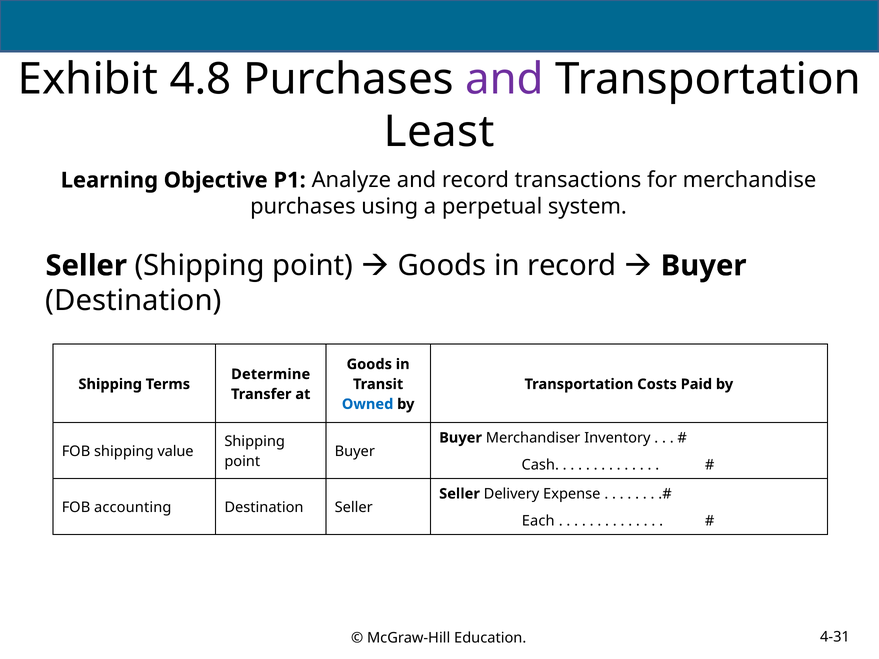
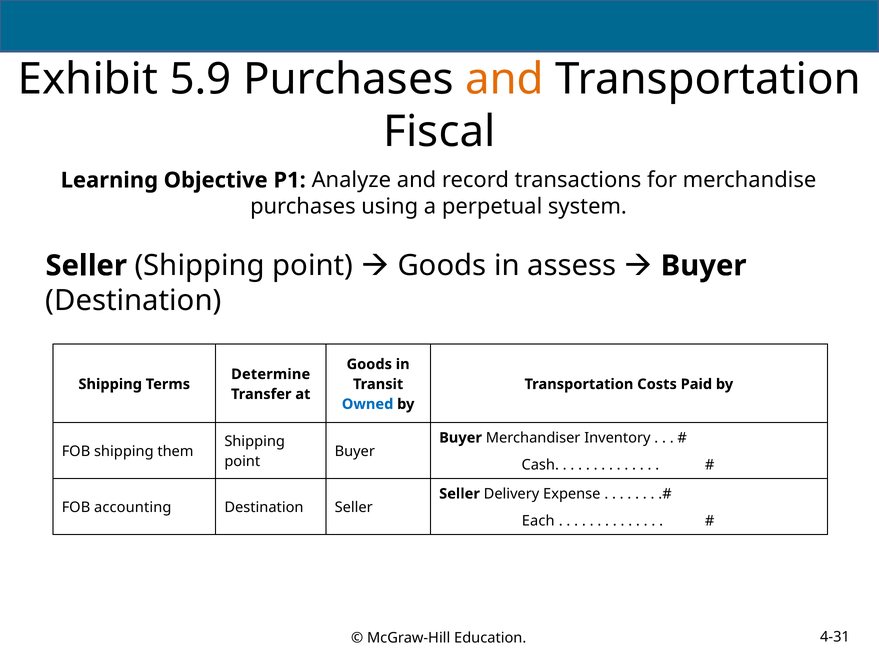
4.8: 4.8 -> 5.9
and at (505, 79) colour: purple -> orange
Least: Least -> Fiscal
in record: record -> assess
value: value -> them
